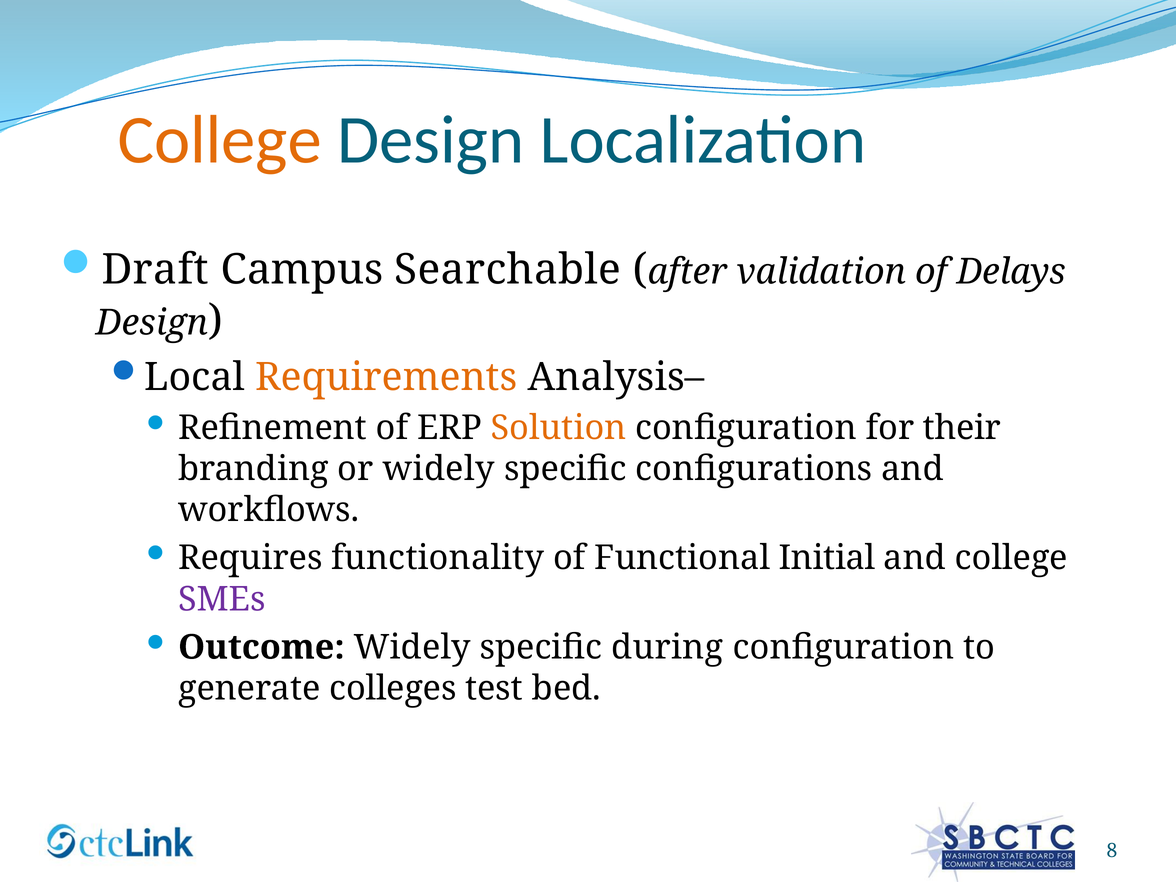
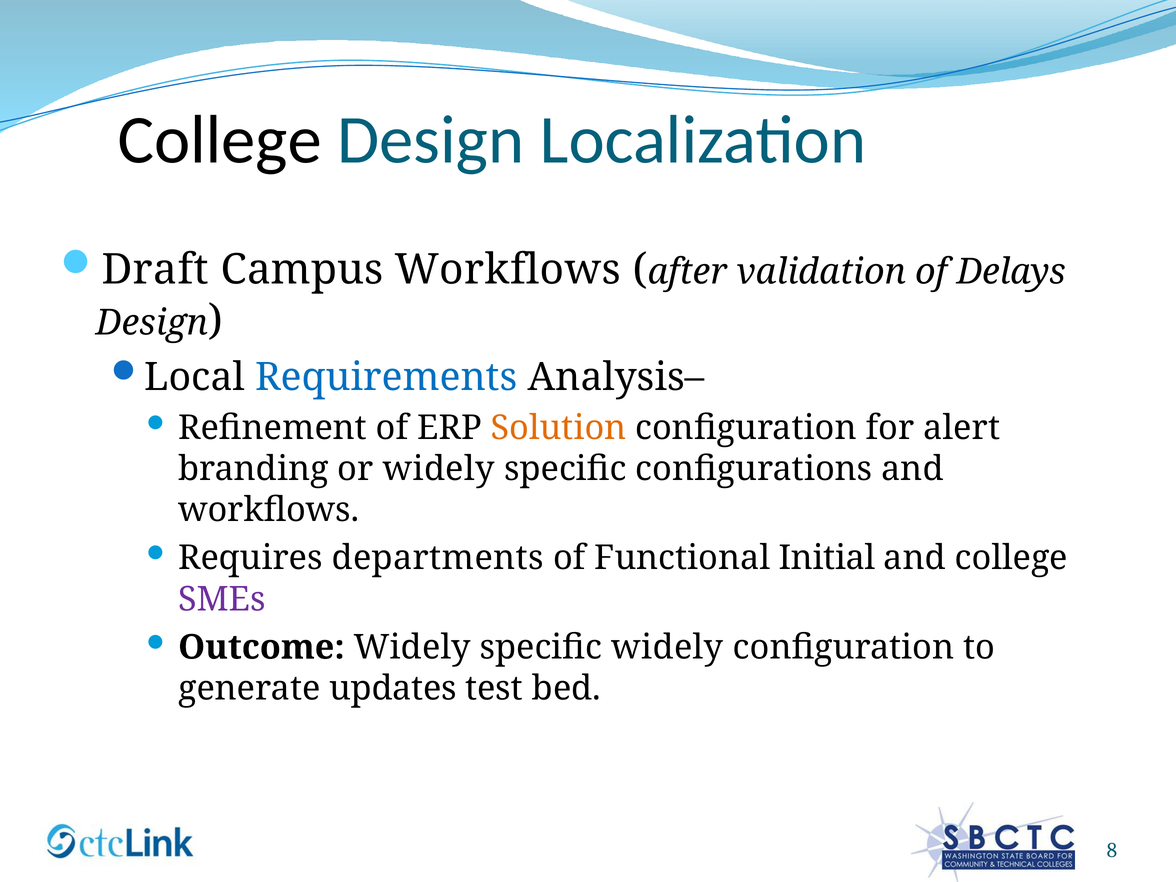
College at (220, 140) colour: orange -> black
Campus Searchable: Searchable -> Workflows
Requirements colour: orange -> blue
their: their -> alert
functionality: functionality -> departments
specific during: during -> widely
colleges: colleges -> updates
